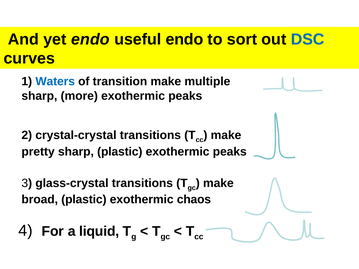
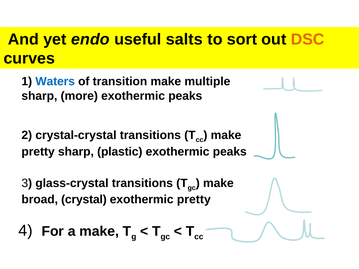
useful endo: endo -> salts
DSC colour: blue -> orange
broad plastic: plastic -> crystal
exothermic chaos: chaos -> pretty
a liquid: liquid -> make
